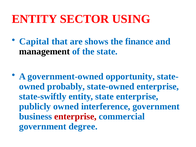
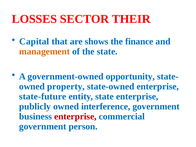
ENTITY at (34, 19): ENTITY -> LOSSES
USING: USING -> THEIR
management colour: black -> orange
probably: probably -> property
state-swiftly: state-swiftly -> state-future
degree: degree -> person
